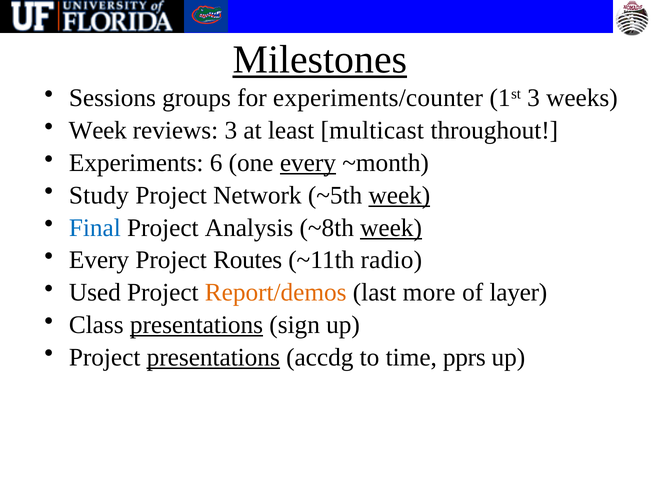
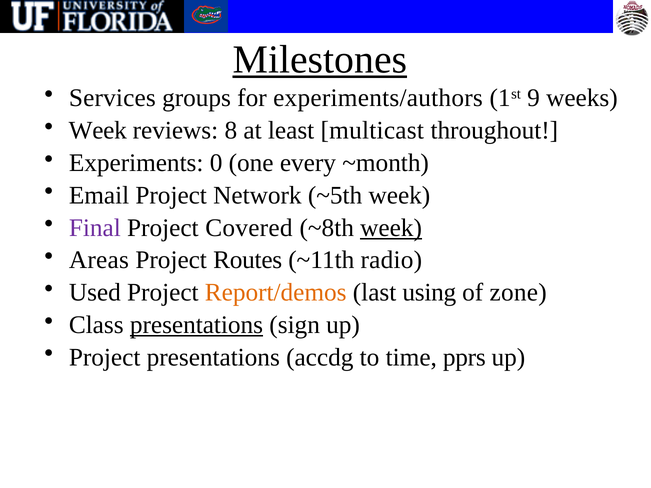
Sessions: Sessions -> Services
experiments/counter: experiments/counter -> experiments/authors
1st 3: 3 -> 9
reviews 3: 3 -> 8
6: 6 -> 0
every at (308, 163) underline: present -> none
Study: Study -> Email
week at (399, 195) underline: present -> none
Final colour: blue -> purple
Analysis: Analysis -> Covered
Every at (99, 260): Every -> Areas
more: more -> using
layer: layer -> zone
presentations at (213, 358) underline: present -> none
